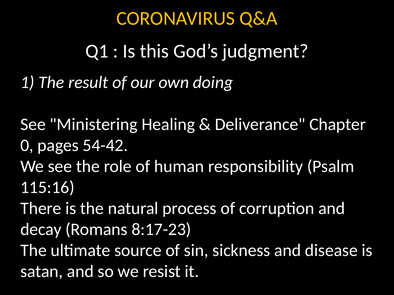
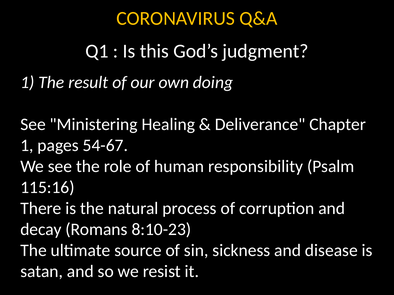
0 at (27, 146): 0 -> 1
54-42: 54-42 -> 54-67
8:17-23: 8:17-23 -> 8:10-23
